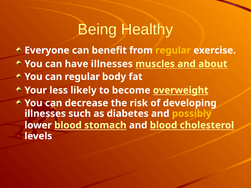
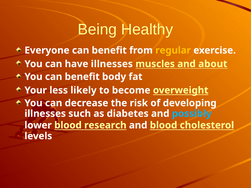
You can regular: regular -> benefit
possibly colour: yellow -> light blue
stomach: stomach -> research
